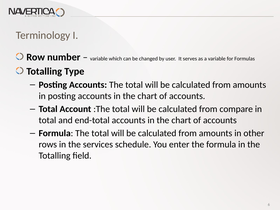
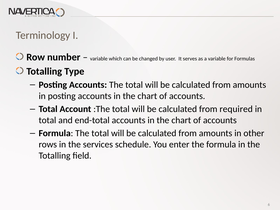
compare: compare -> required
